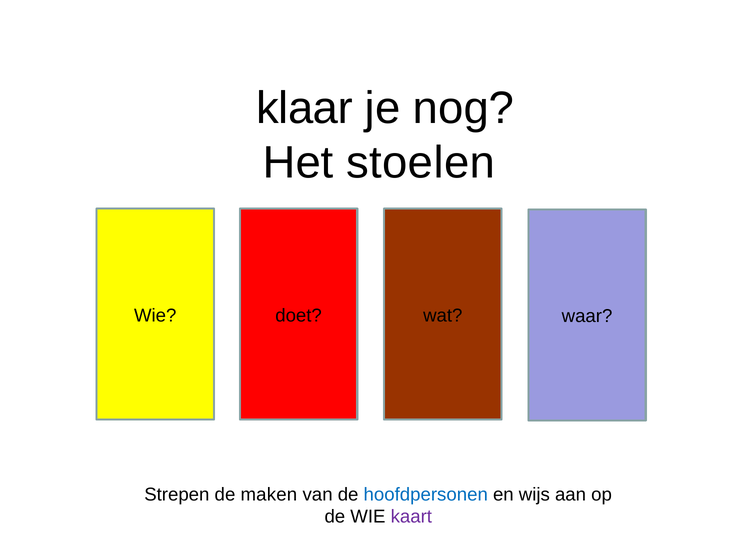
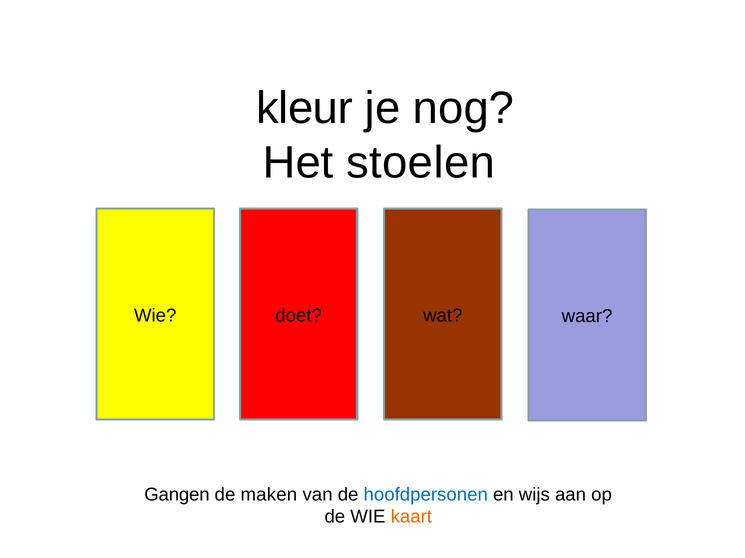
klaar: klaar -> kleur
Strepen: Strepen -> Gangen
kaart colour: purple -> orange
